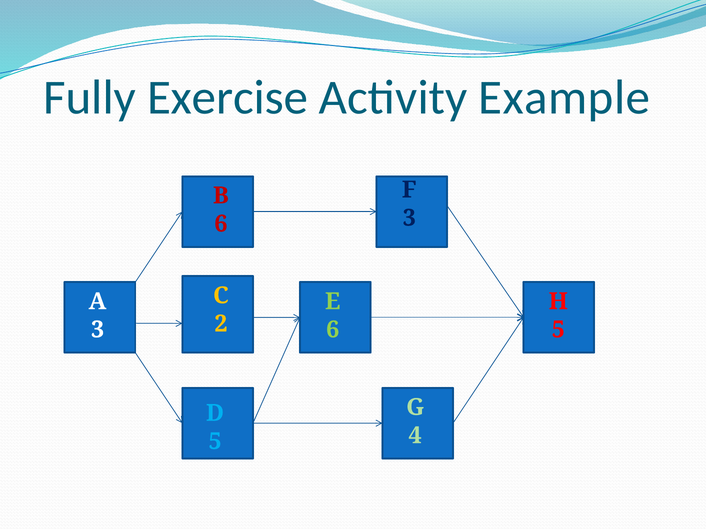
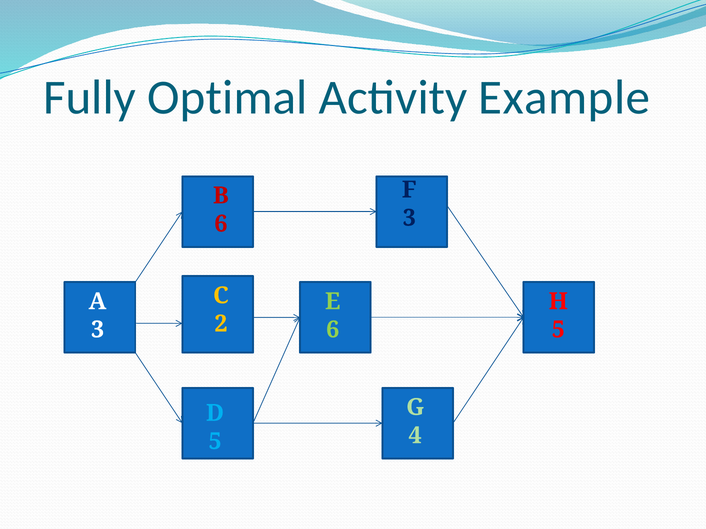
Exercise: Exercise -> Optimal
